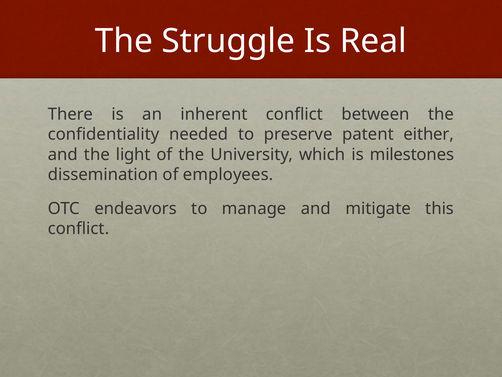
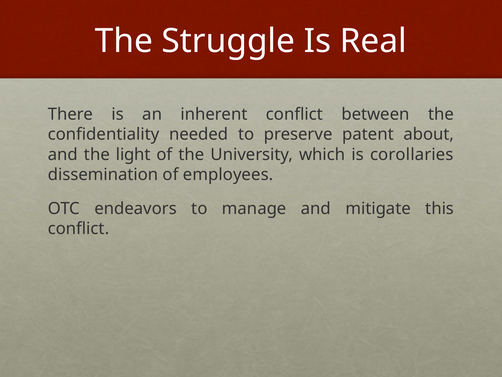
either: either -> about
milestones: milestones -> corollaries
